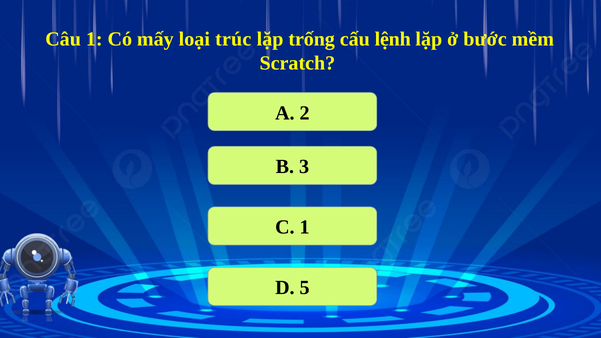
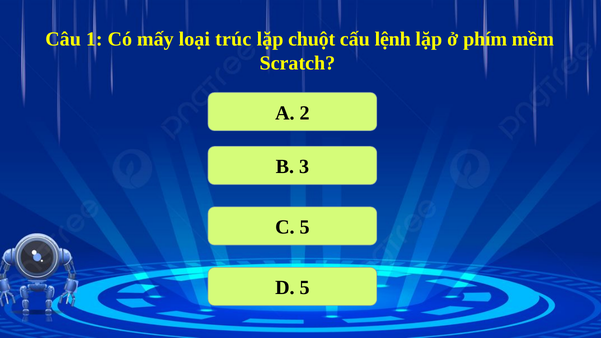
trống: trống -> chuột
bước: bước -> phím
C 1: 1 -> 5
